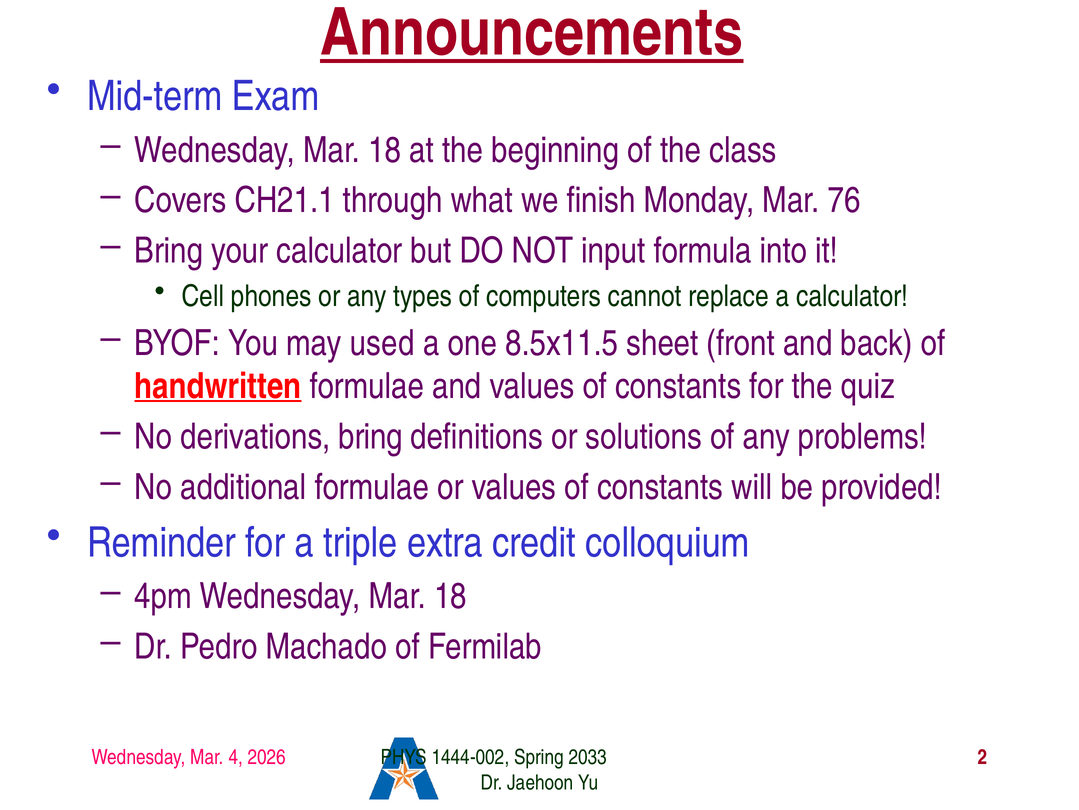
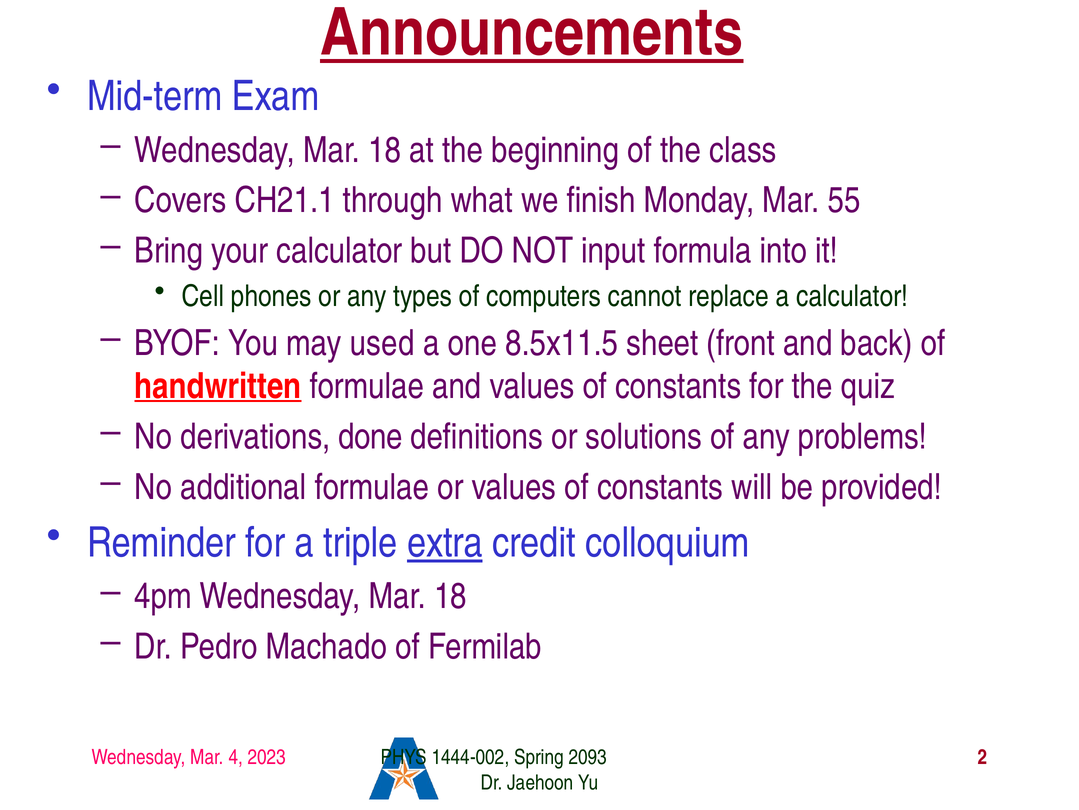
76: 76 -> 55
derivations bring: bring -> done
extra underline: none -> present
2026: 2026 -> 2023
2033: 2033 -> 2093
